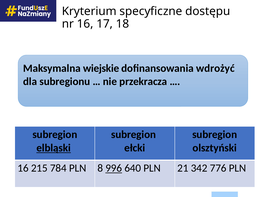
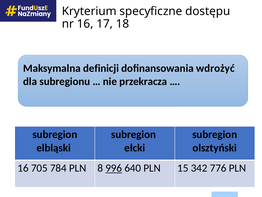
wiejskie: wiejskie -> definicji
elbląski underline: present -> none
215: 215 -> 705
21: 21 -> 15
